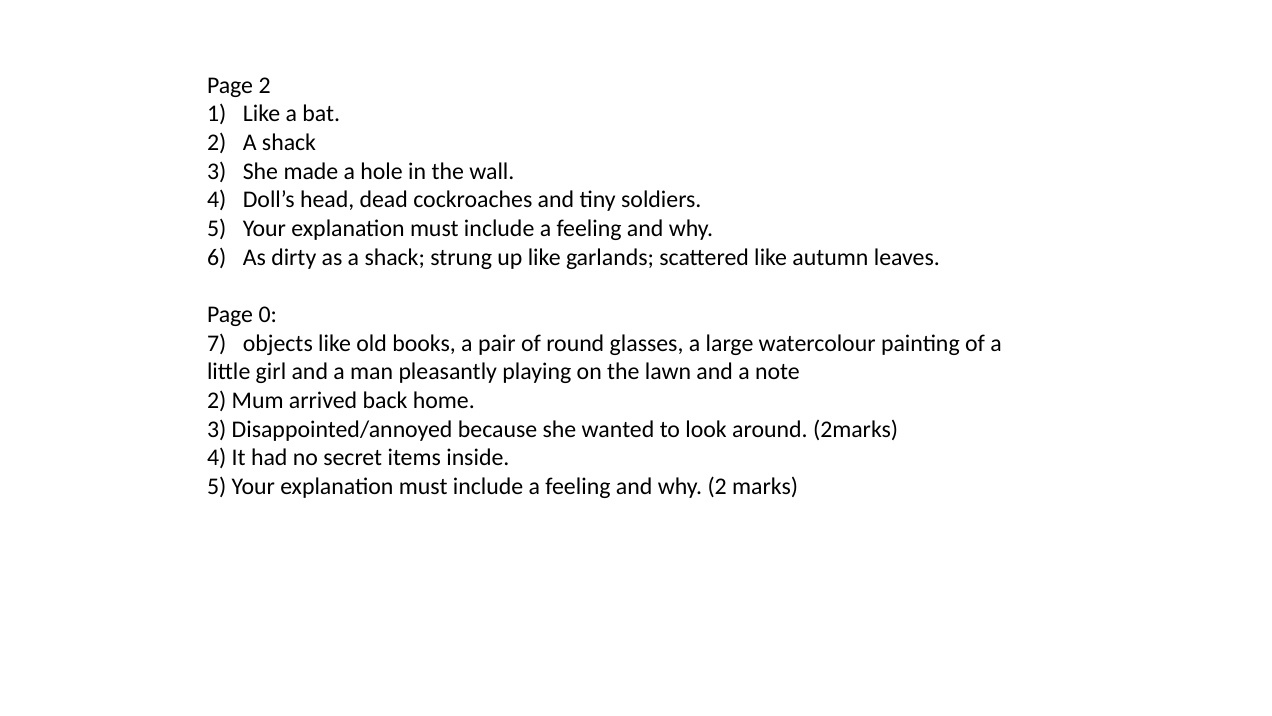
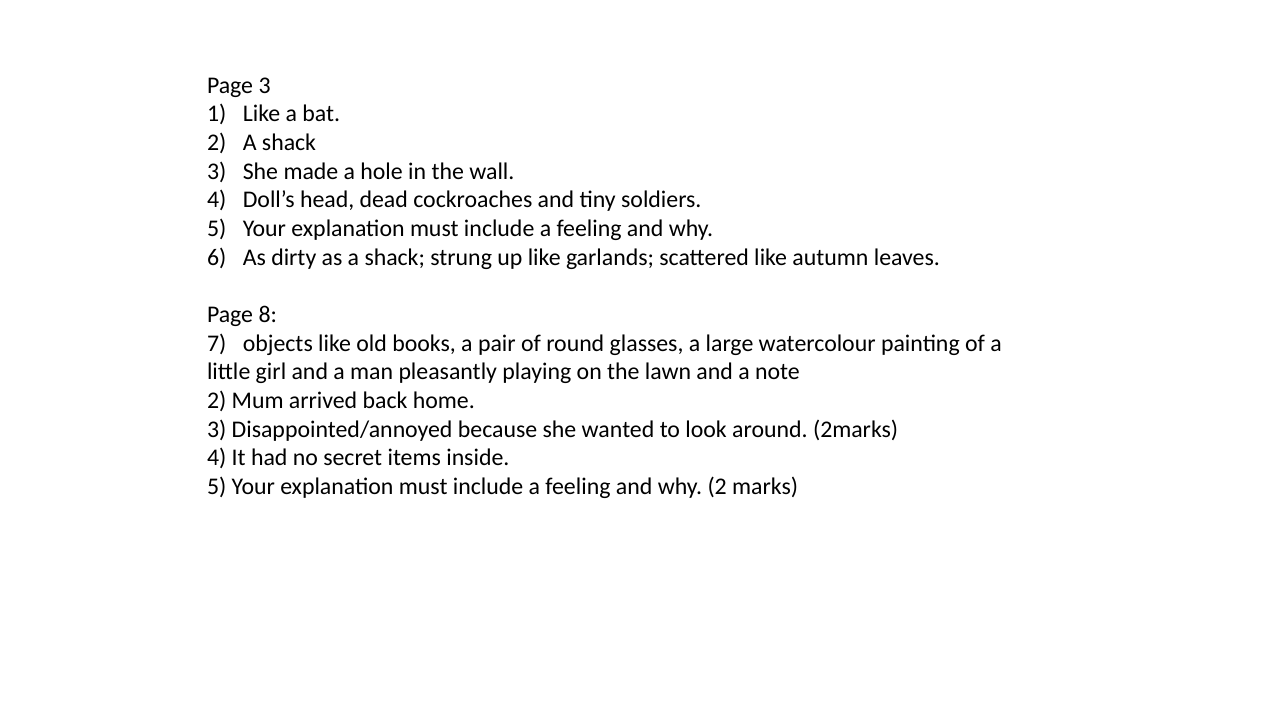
Page 2: 2 -> 3
0: 0 -> 8
